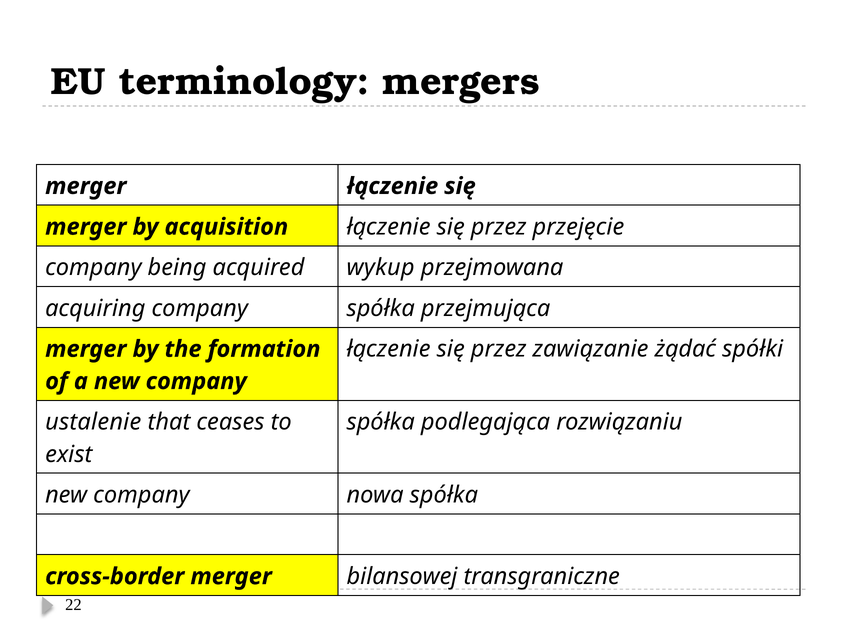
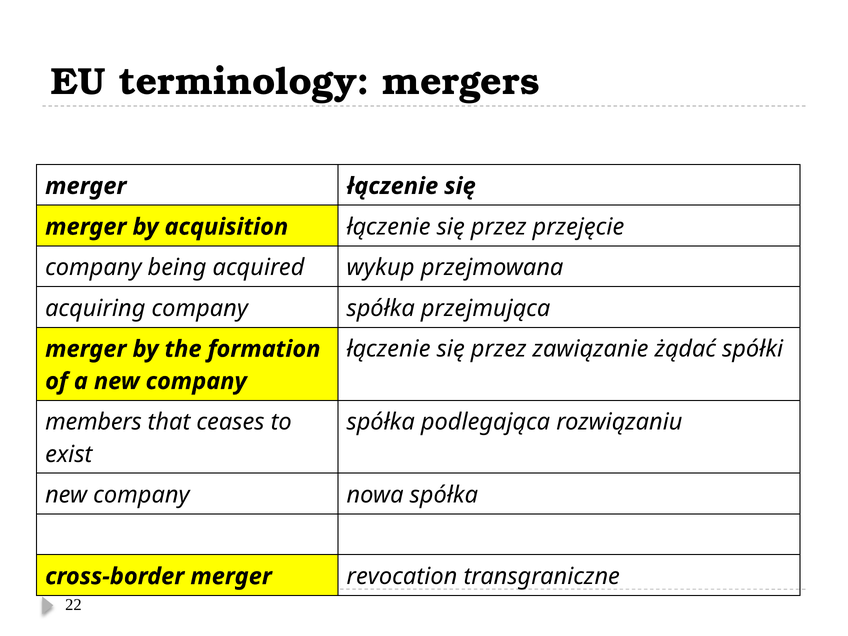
ustalenie: ustalenie -> members
bilansowej: bilansowej -> revocation
